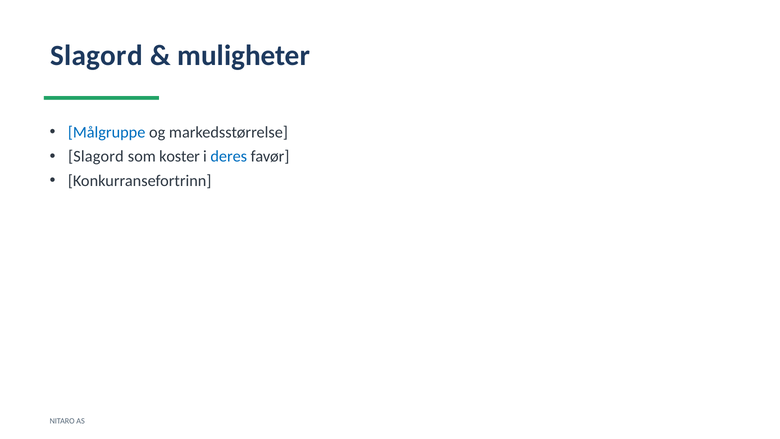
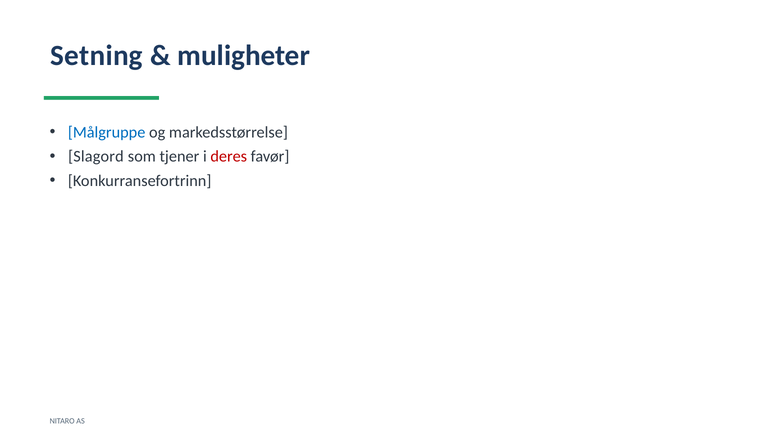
Slagord at (96, 56): Slagord -> Setning
koster: koster -> tjener
deres colour: blue -> red
